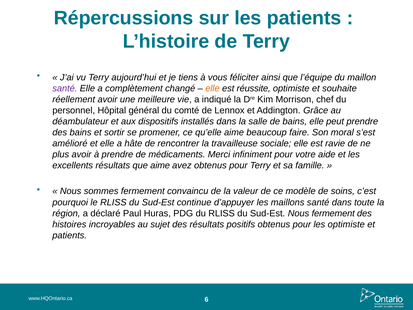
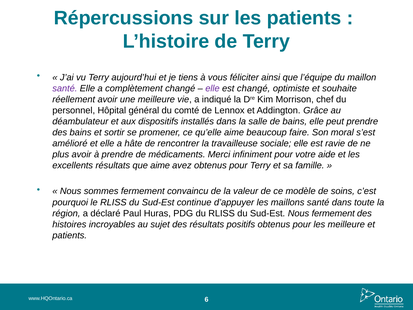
elle at (213, 88) colour: orange -> purple
est réussite: réussite -> changé
les optimiste: optimiste -> meilleure
